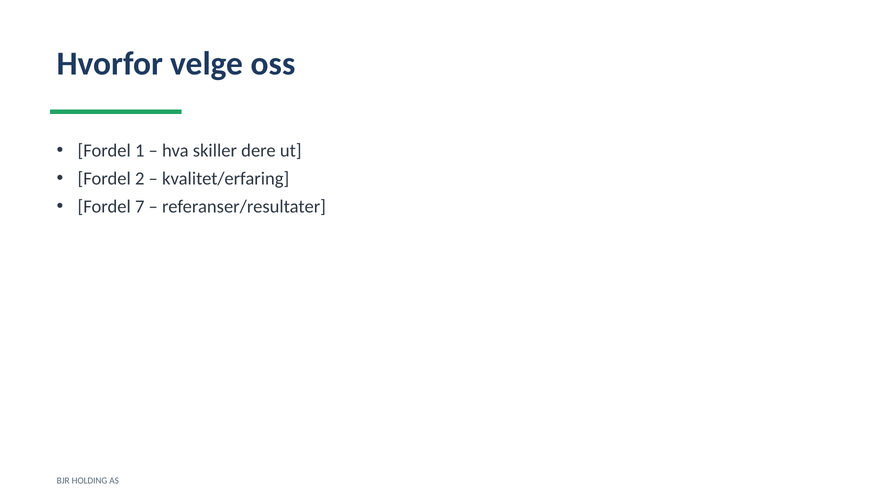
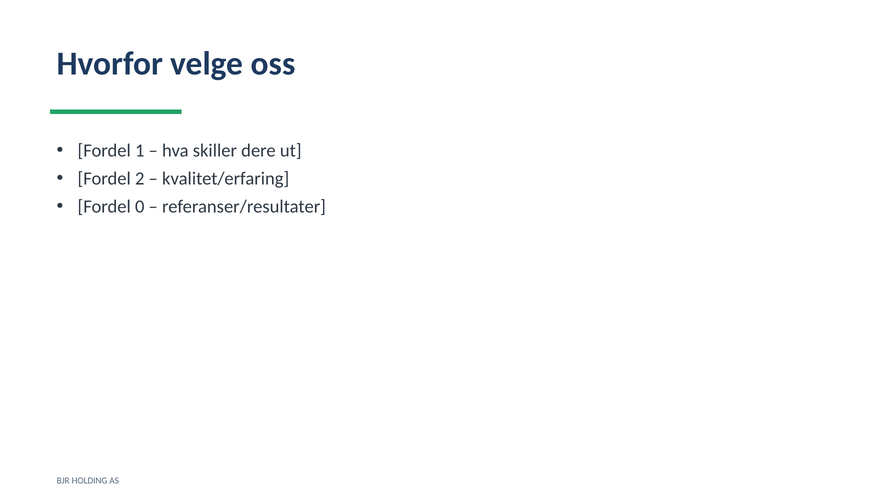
7: 7 -> 0
